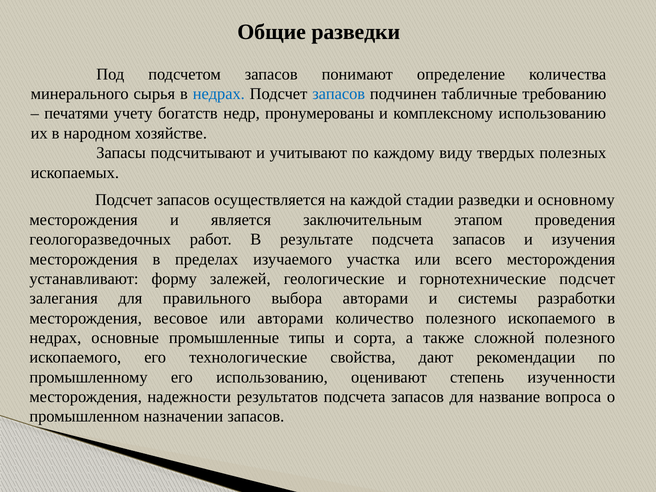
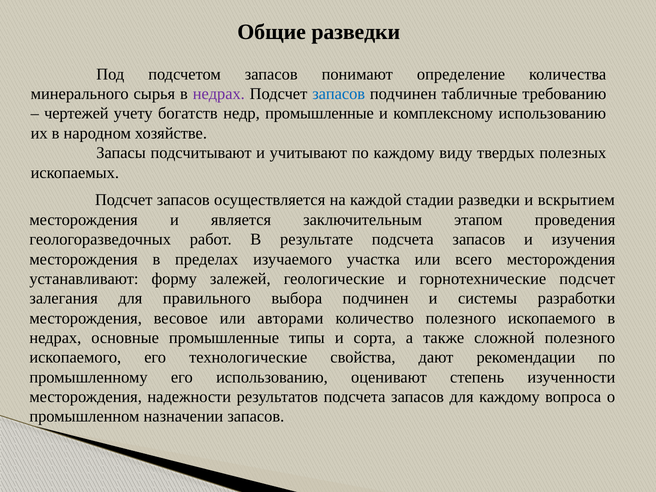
недрах at (219, 94) colour: blue -> purple
печатями: печатями -> чертежей
недр пронумерованы: пронумерованы -> промышленные
основному: основному -> вскрытием
выбора авторами: авторами -> подчинен
для название: название -> каждому
